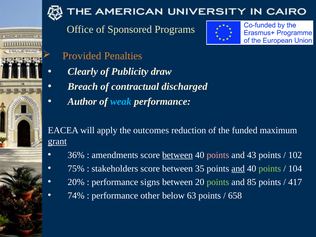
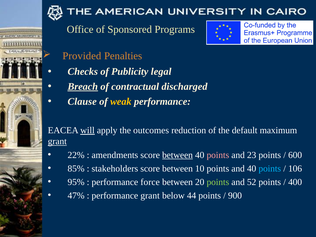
Clearly: Clearly -> Checks
draw: draw -> legal
Breach underline: none -> present
Author: Author -> Clause
weak colour: light blue -> yellow
will underline: none -> present
funded: funded -> default
36%: 36% -> 22%
43: 43 -> 23
102: 102 -> 600
75%: 75% -> 85%
35: 35 -> 10
and at (238, 168) underline: present -> none
points at (270, 168) colour: light green -> light blue
104: 104 -> 106
20%: 20% -> 95%
signs: signs -> force
85: 85 -> 52
417: 417 -> 400
74%: 74% -> 47%
performance other: other -> grant
63: 63 -> 44
658: 658 -> 900
